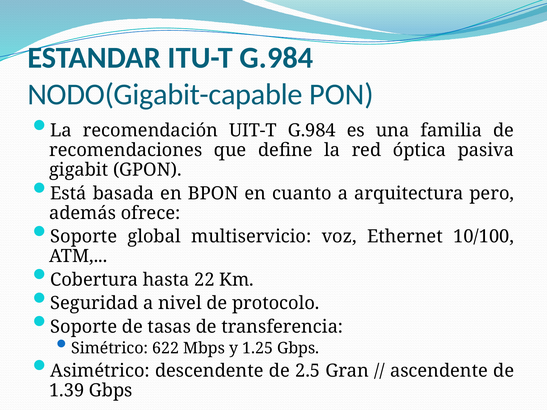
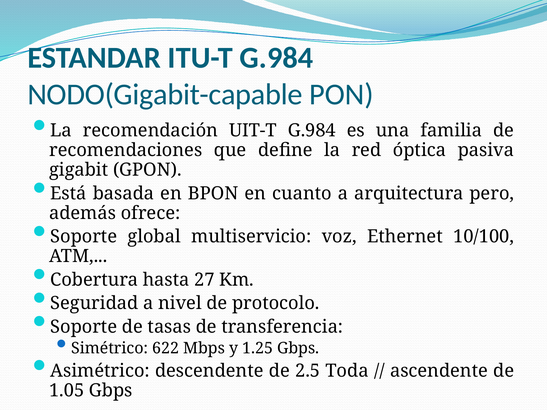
22: 22 -> 27
Gran: Gran -> Toda
1.39: 1.39 -> 1.05
